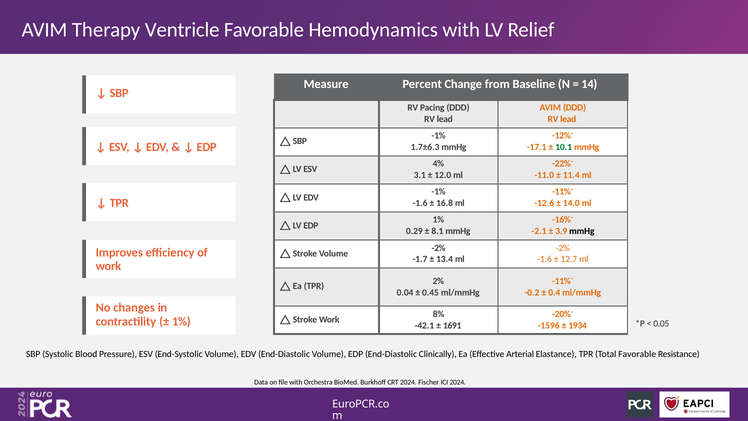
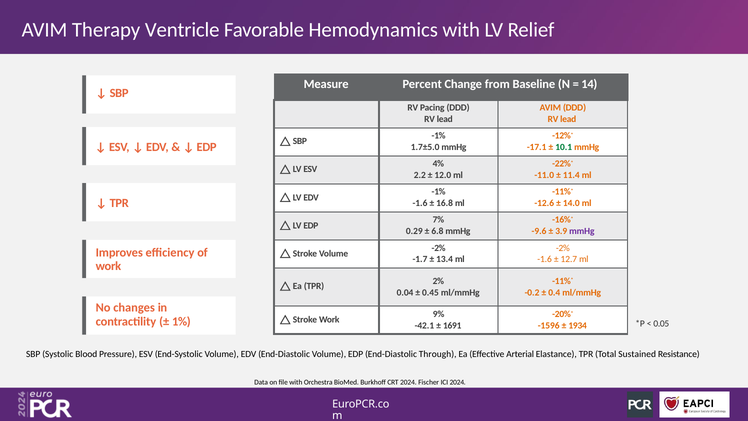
1.7±6.3: 1.7±6.3 -> 1.7±5.0
3.1: 3.1 -> 2.2
1% at (438, 220): 1% -> 7%
8.1: 8.1 -> 6.8
-2.1: -2.1 -> -9.6
mmHg at (582, 231) colour: black -> purple
8%: 8% -> 9%
Clinically: Clinically -> Through
Total Favorable: Favorable -> Sustained
